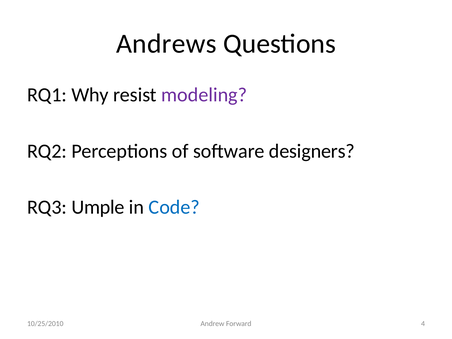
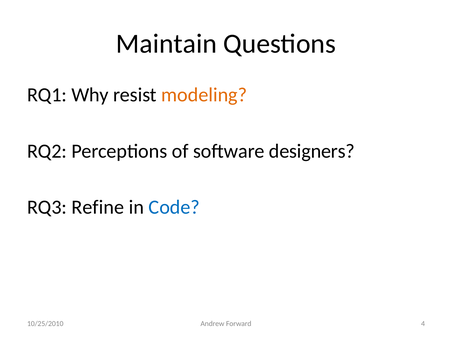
Andrews: Andrews -> Maintain
modeling colour: purple -> orange
Umple: Umple -> Refine
